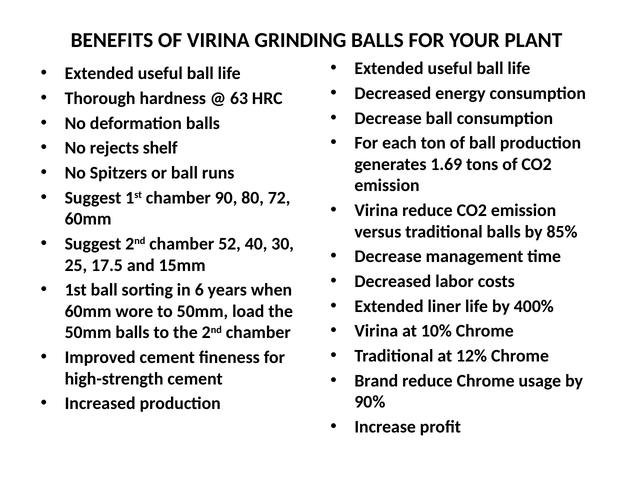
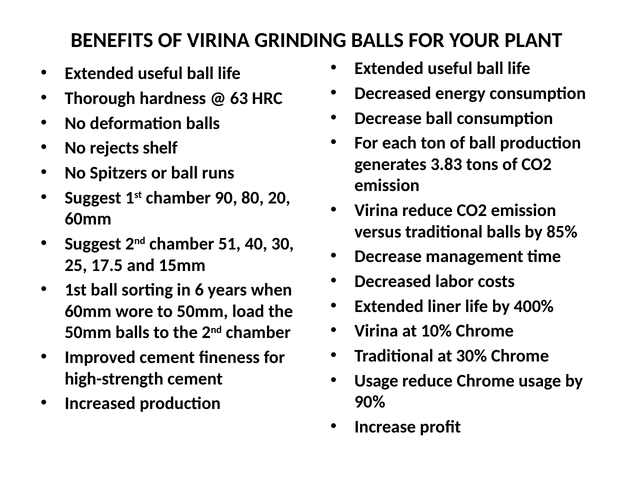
1.69: 1.69 -> 3.83
72: 72 -> 20
52: 52 -> 51
12%: 12% -> 30%
Brand at (376, 380): Brand -> Usage
